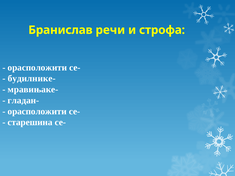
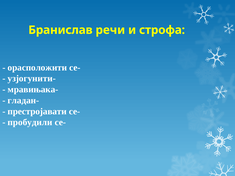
будилнике-: будилнике- -> узјогунити-
мравињаке-: мравињаке- -> мравињака-
орасположити at (37, 111): орасположити -> престројавати
старешина: старешина -> пробудили
